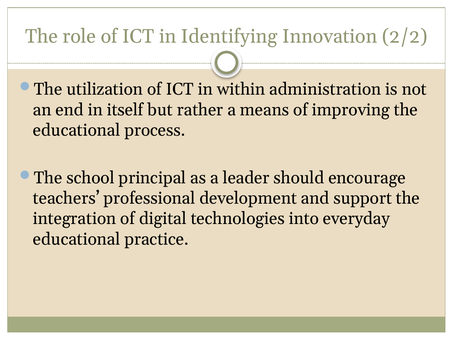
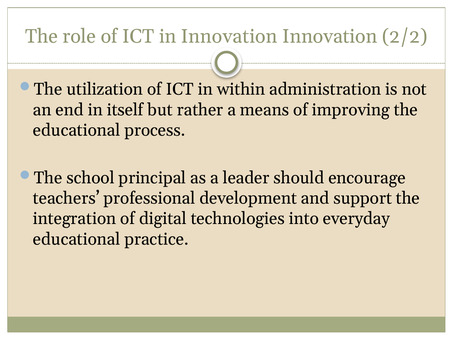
in Identifying: Identifying -> Innovation
